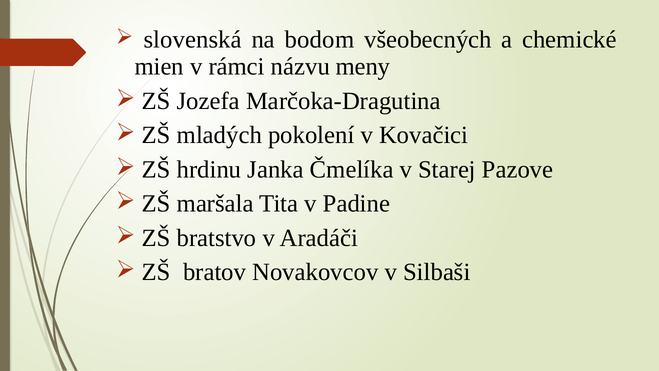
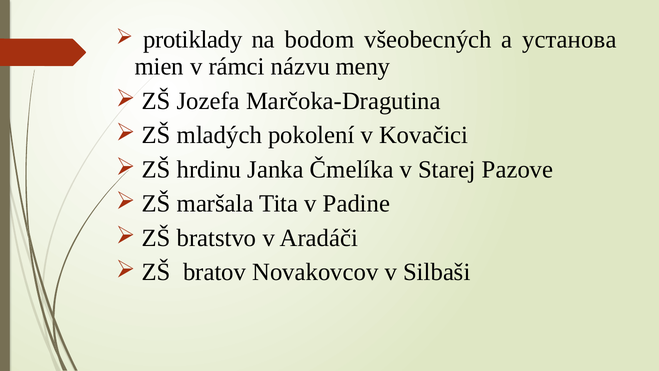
slovenská: slovenská -> protiklady
chemické: chemické -> установа
